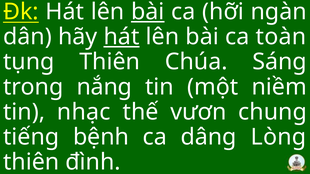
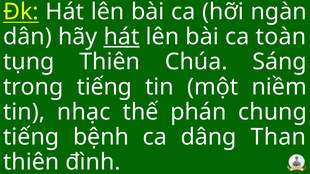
bài at (148, 12) underline: present -> none
trong nắng: nắng -> tiếng
vươn: vươn -> phán
Lòng: Lòng -> Than
